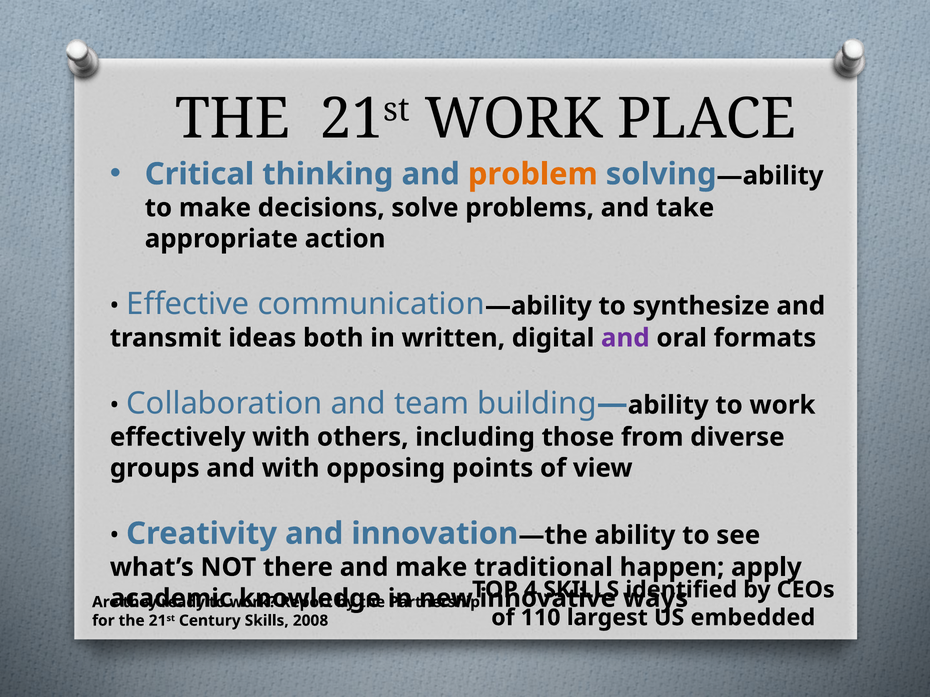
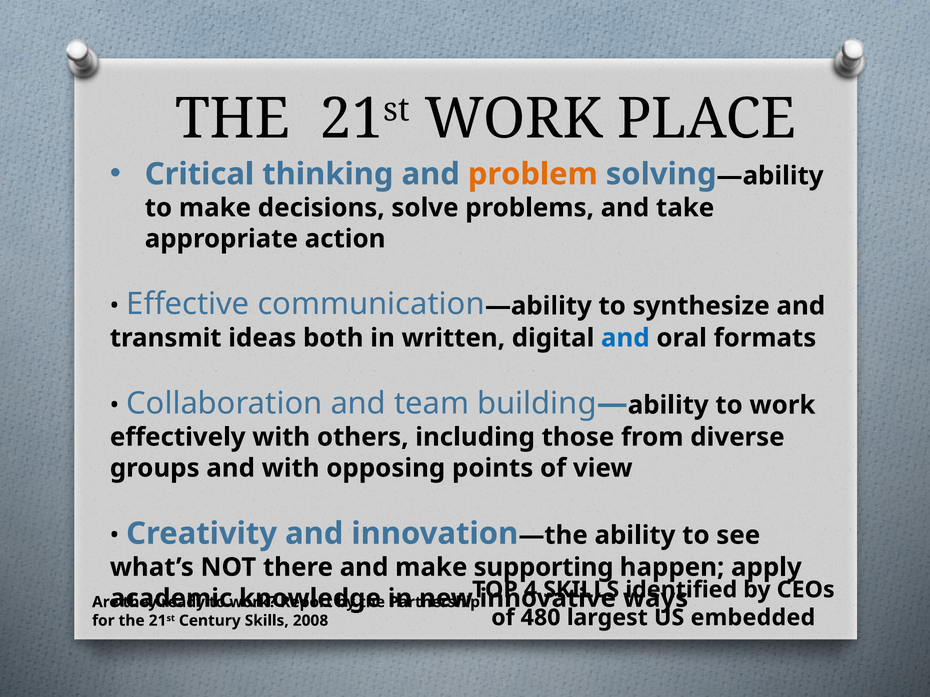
and at (625, 338) colour: purple -> blue
traditional: traditional -> supporting
110: 110 -> 480
